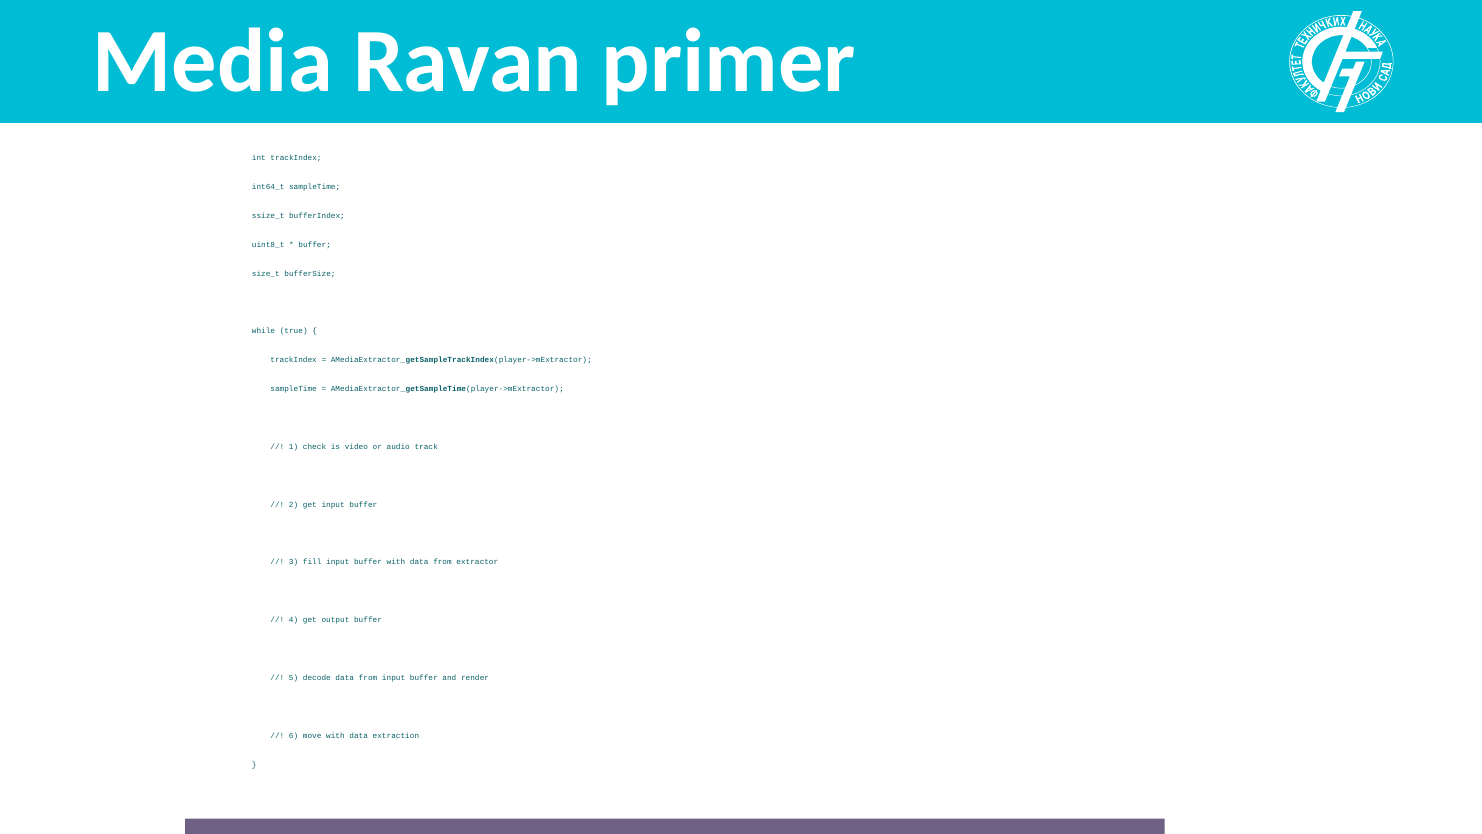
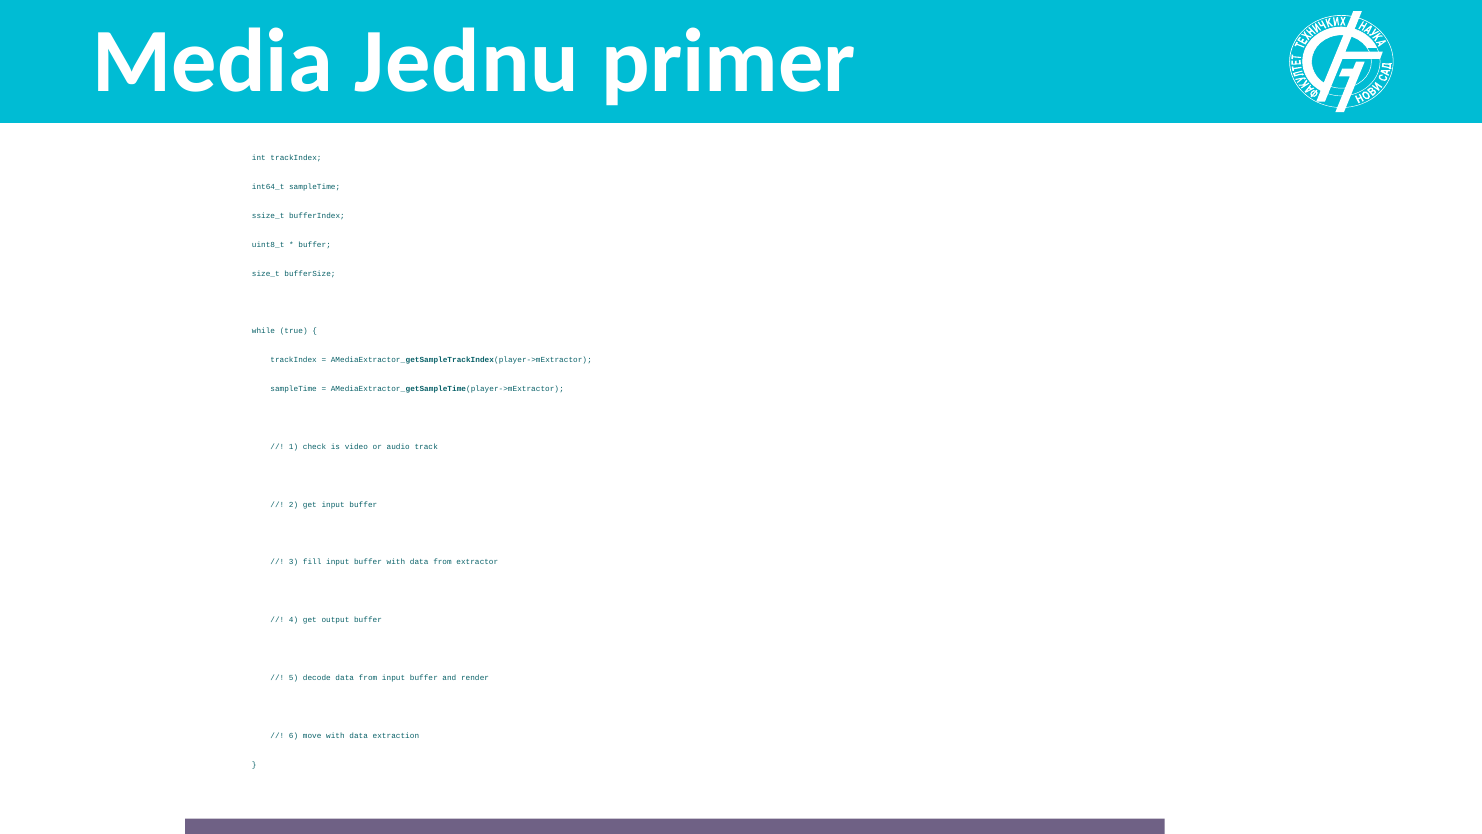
Ravan: Ravan -> Jednu
